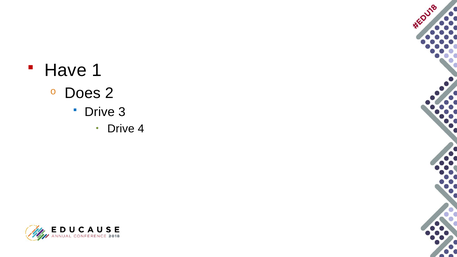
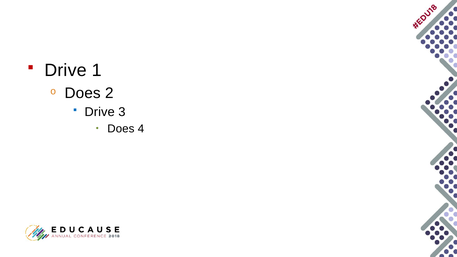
Have at (66, 70): Have -> Drive
Drive at (121, 129): Drive -> Does
